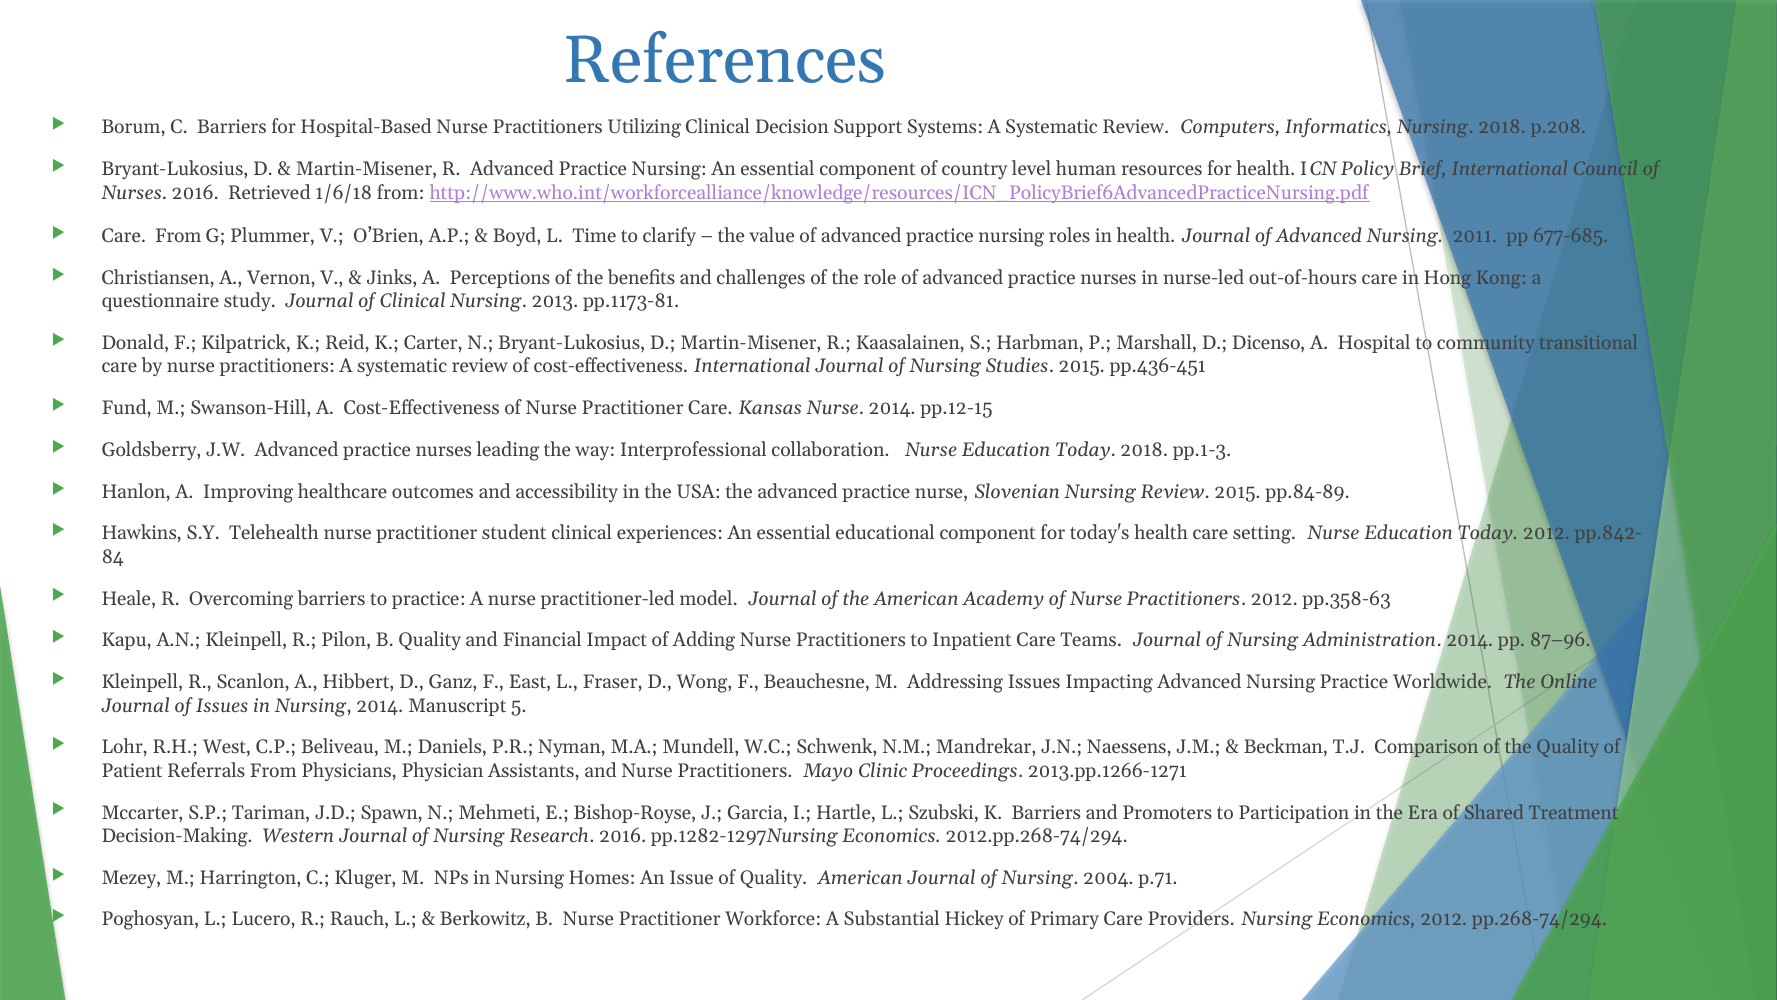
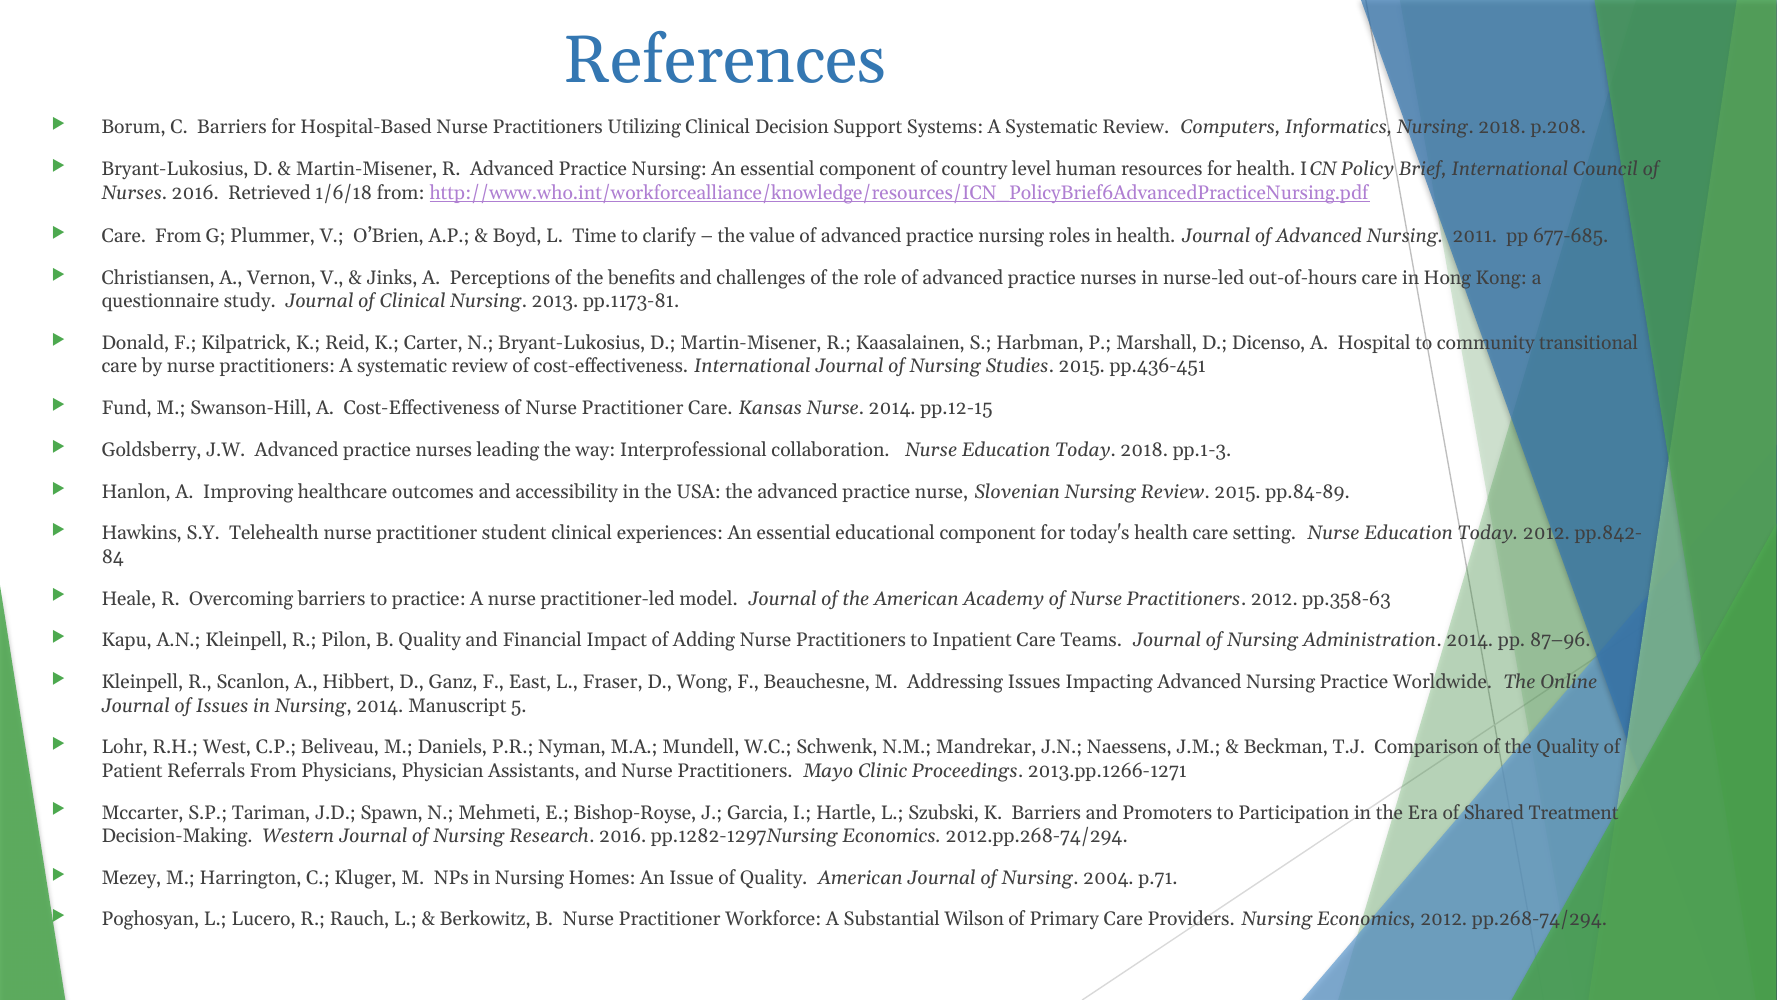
Hickey: Hickey -> Wilson
